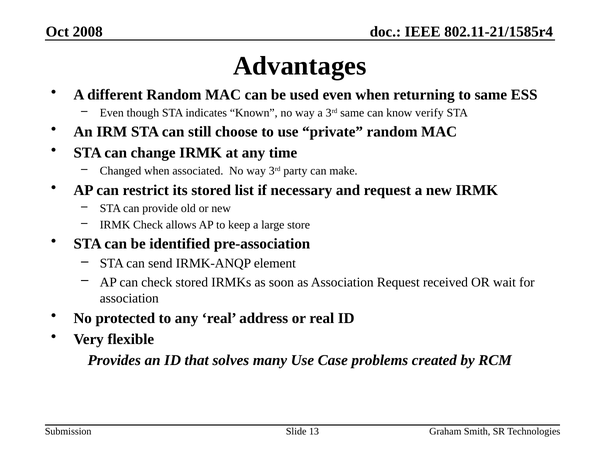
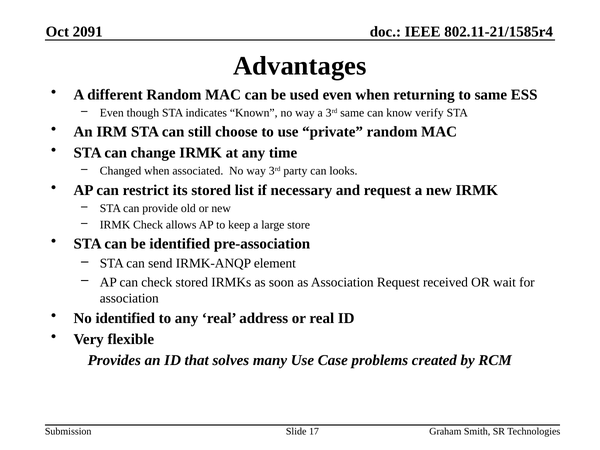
2008: 2008 -> 2091
make: make -> looks
No protected: protected -> identified
13: 13 -> 17
